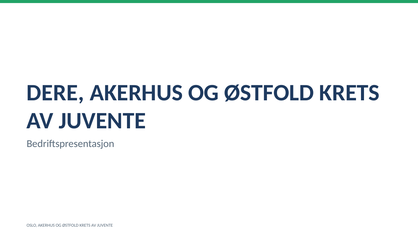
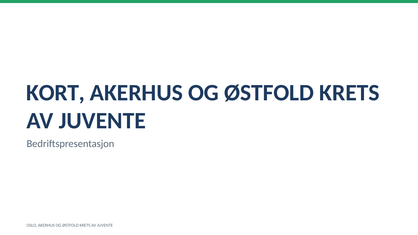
DERE: DERE -> KORT
